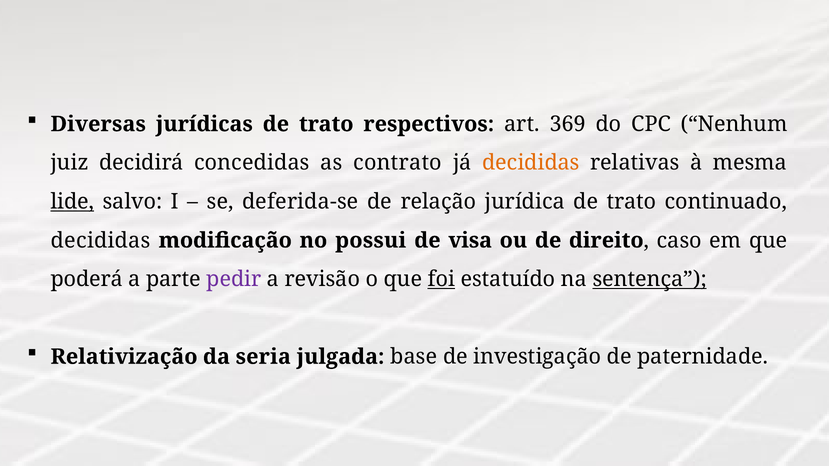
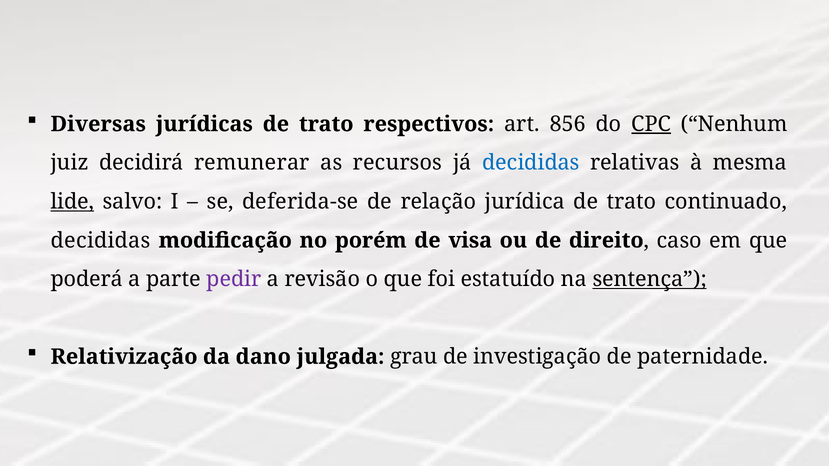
369: 369 -> 856
CPC underline: none -> present
concedidas: concedidas -> remunerar
contrato: contrato -> recursos
decididas at (531, 163) colour: orange -> blue
possui: possui -> porém
foi underline: present -> none
seria: seria -> dano
base: base -> grau
